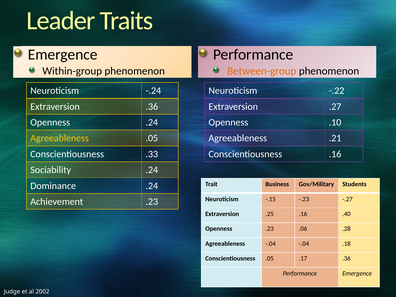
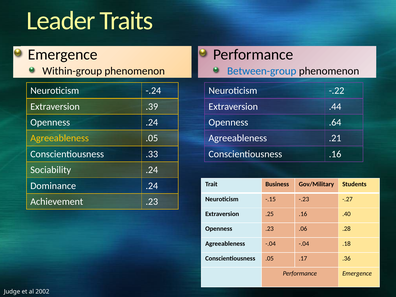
Between-group colour: orange -> blue
Extraversion .36: .36 -> .39
.27: .27 -> .44
.10: .10 -> .64
